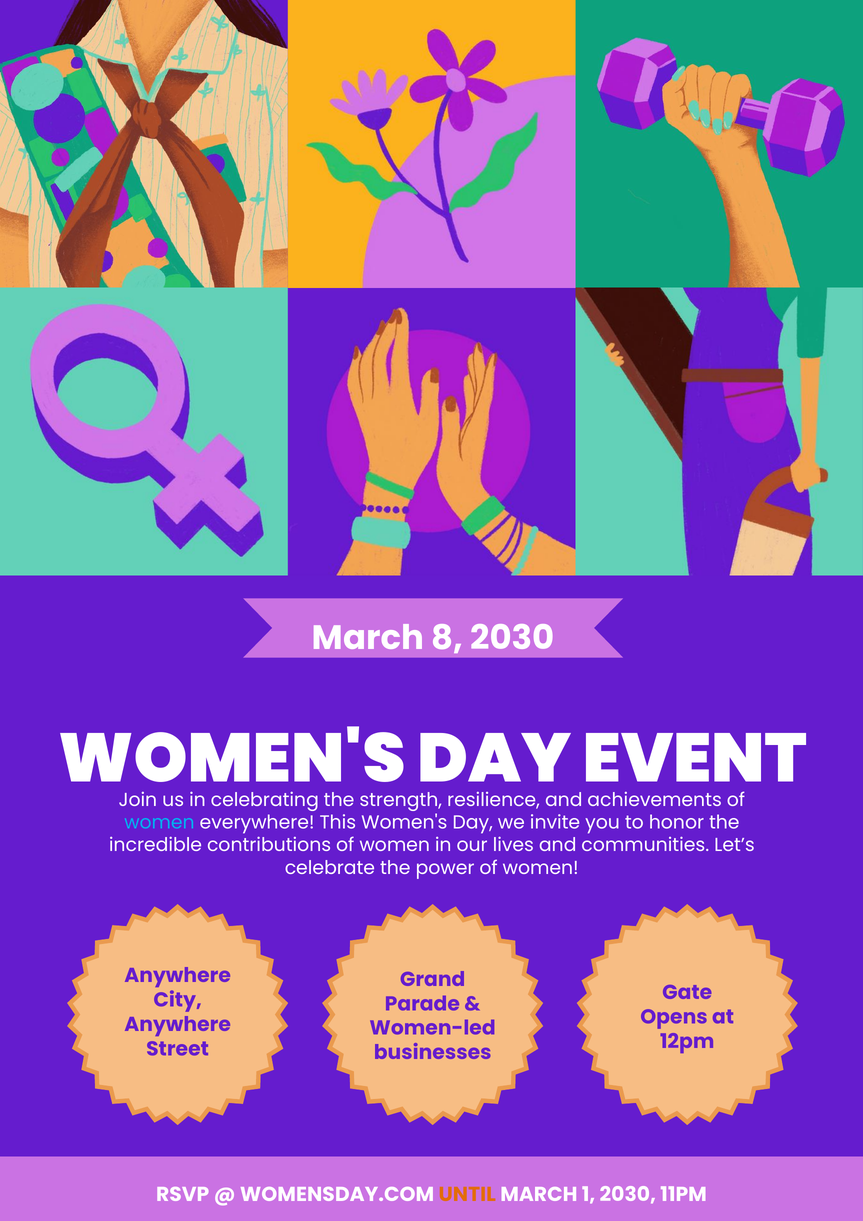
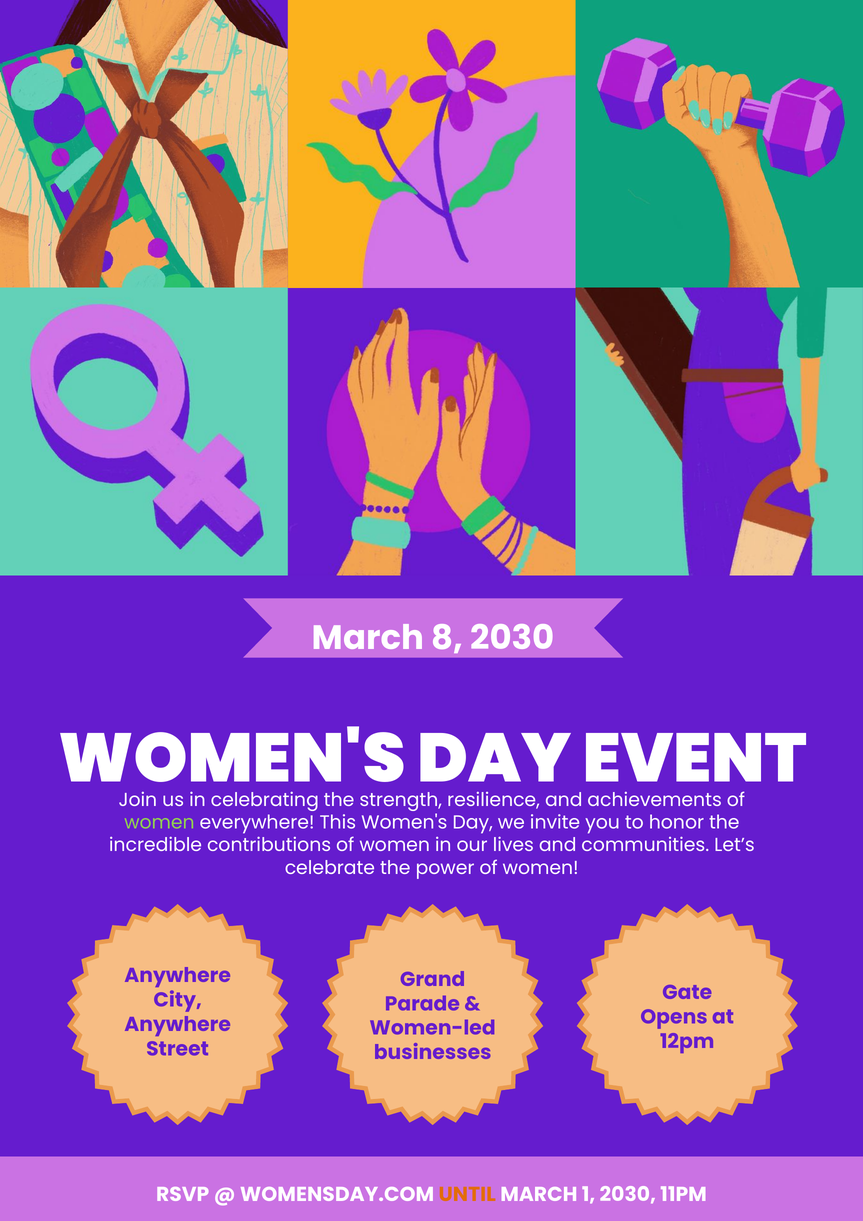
women at (159, 823) colour: light blue -> light green
